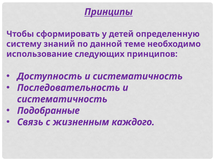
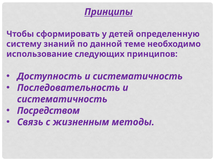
Подобранные: Подобранные -> Посредством
каждого: каждого -> методы
